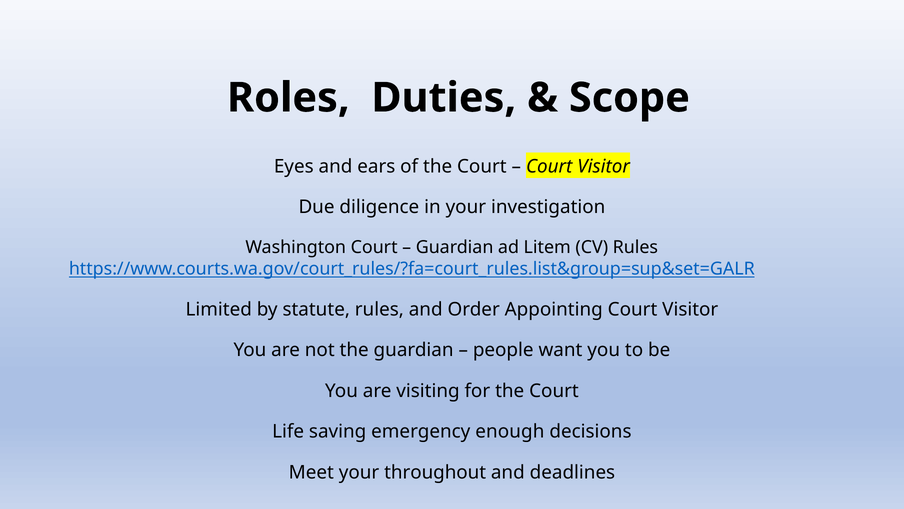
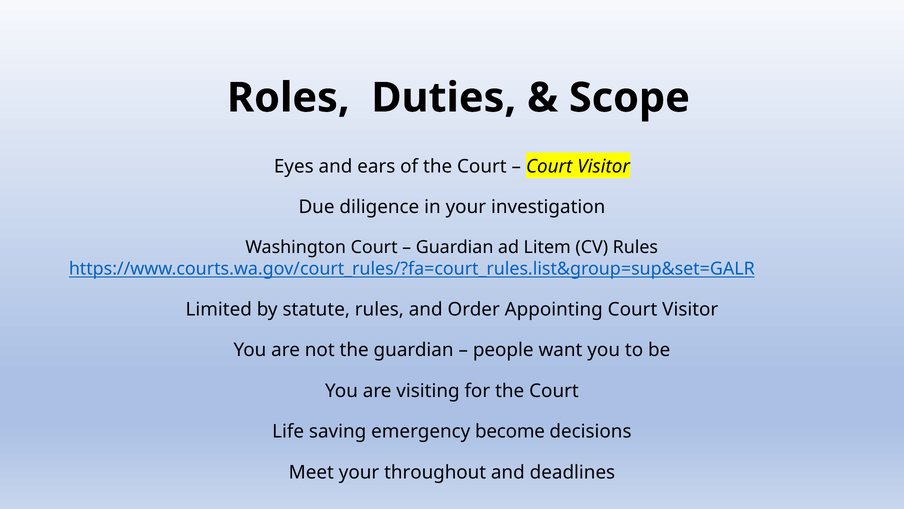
enough: enough -> become
